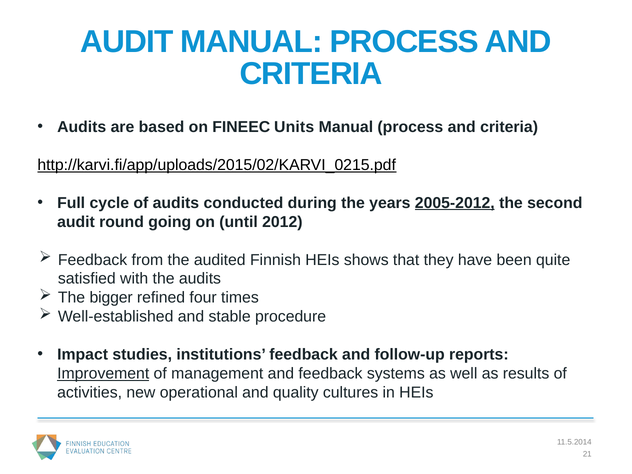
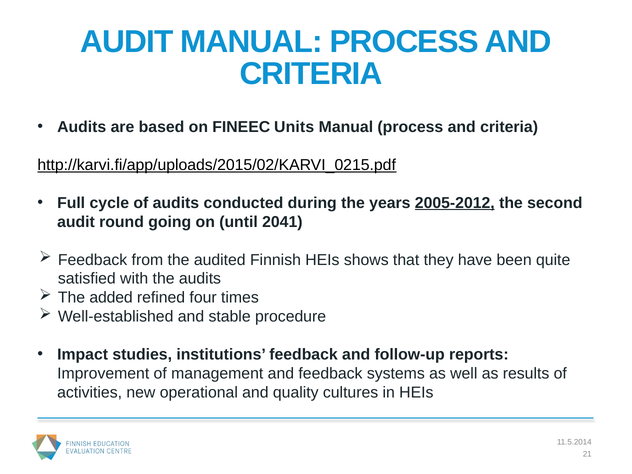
2012: 2012 -> 2041
bigger: bigger -> added
Improvement underline: present -> none
